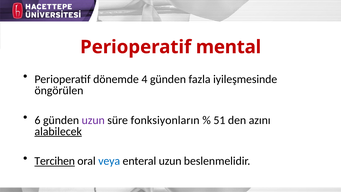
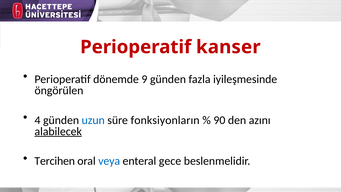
mental: mental -> kanser
4: 4 -> 9
6: 6 -> 4
uzun at (93, 120) colour: purple -> blue
51: 51 -> 90
Tercihen underline: present -> none
enteral uzun: uzun -> gece
